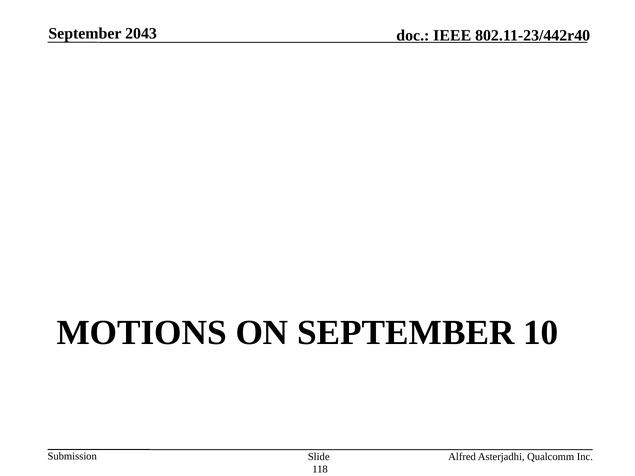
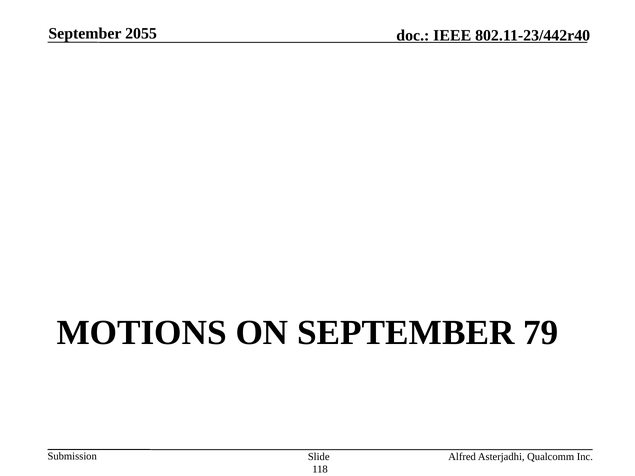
2043: 2043 -> 2055
10: 10 -> 79
